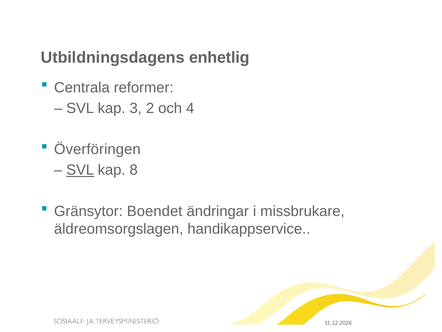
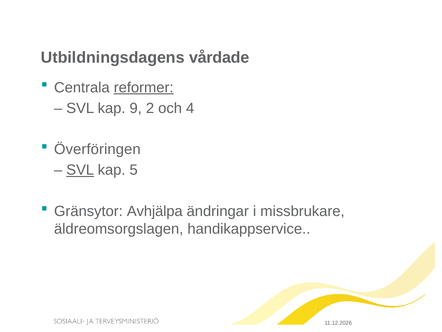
enhetlig: enhetlig -> vårdade
reformer underline: none -> present
3: 3 -> 9
8: 8 -> 5
Boendet: Boendet -> Avhjälpa
